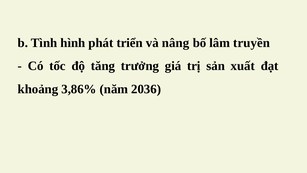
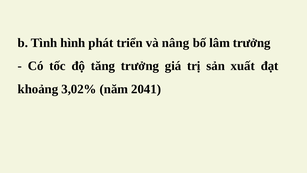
lâm truyền: truyền -> trưởng
3,86%: 3,86% -> 3,02%
2036: 2036 -> 2041
